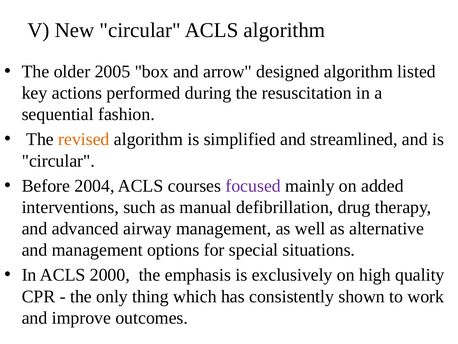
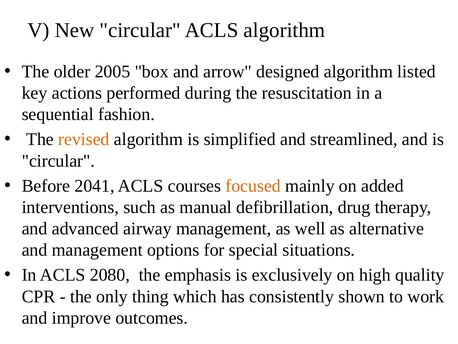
2004: 2004 -> 2041
focused colour: purple -> orange
2000: 2000 -> 2080
